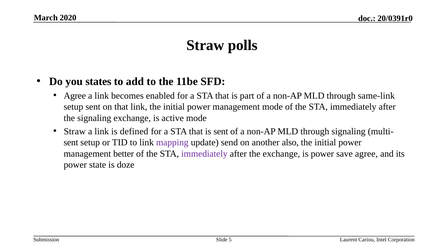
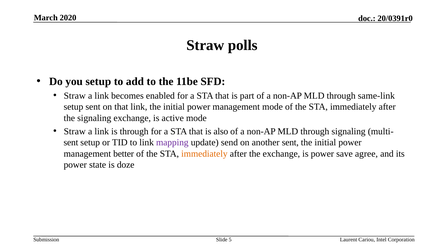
you states: states -> setup
Agree at (75, 96): Agree -> Straw
is defined: defined -> through
is sent: sent -> also
another also: also -> sent
immediately at (204, 153) colour: purple -> orange
